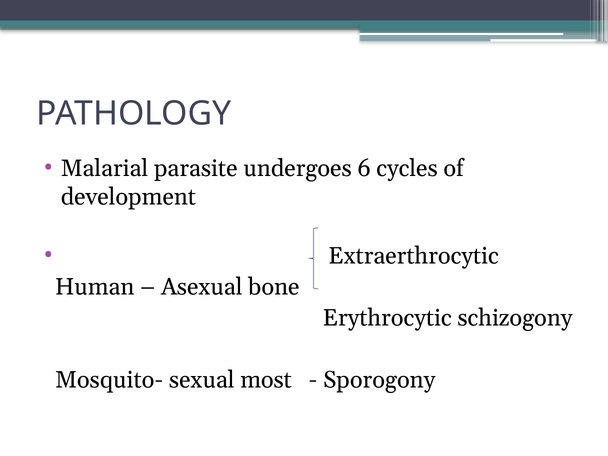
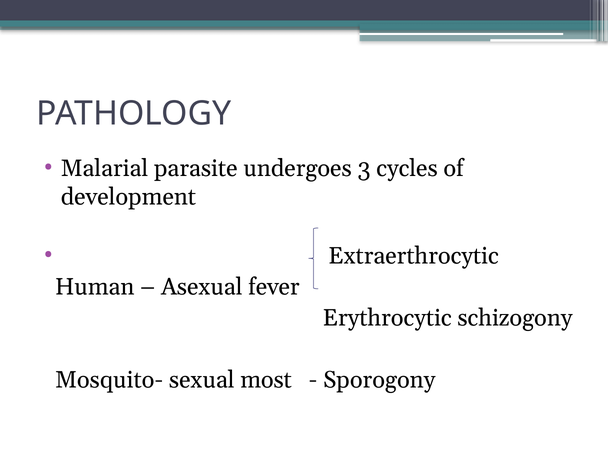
6: 6 -> 3
bone: bone -> fever
